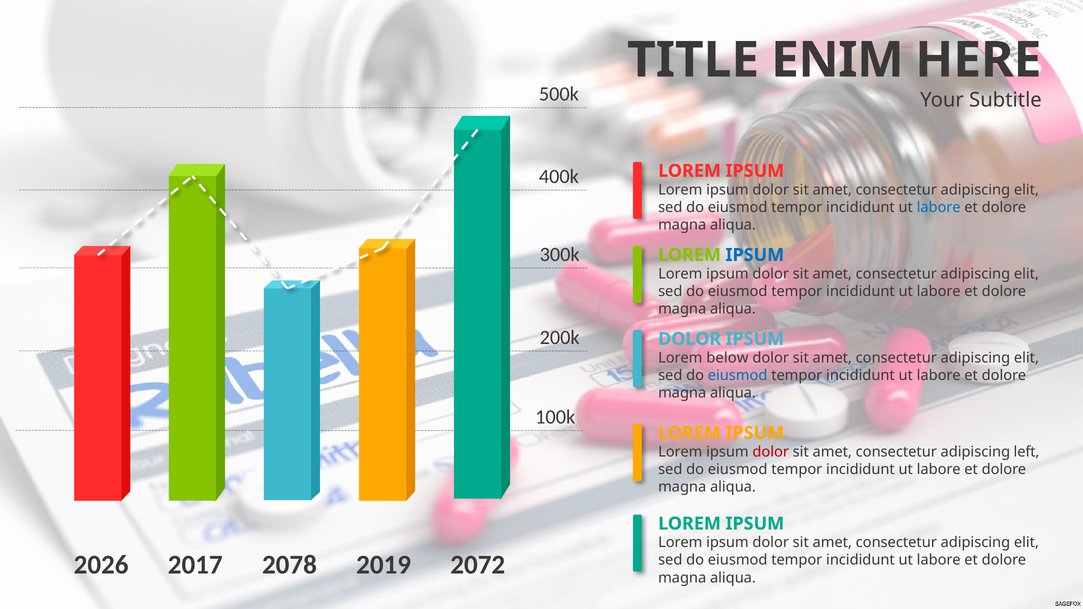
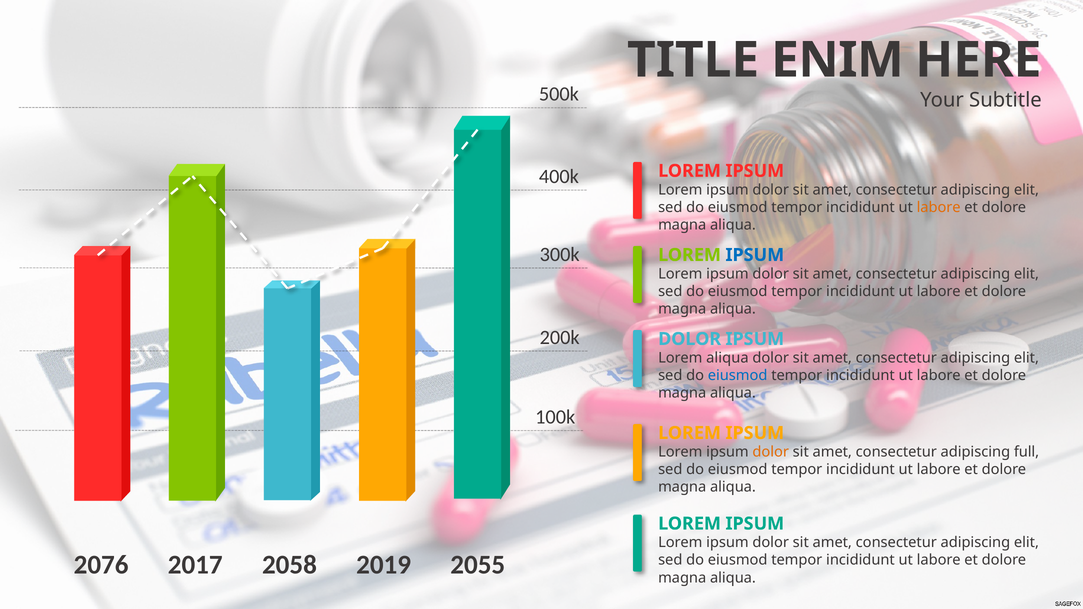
labore at (939, 207) colour: blue -> orange
Lorem below: below -> aliqua
dolor at (771, 452) colour: red -> orange
left: left -> full
2026: 2026 -> 2076
2078: 2078 -> 2058
2072: 2072 -> 2055
